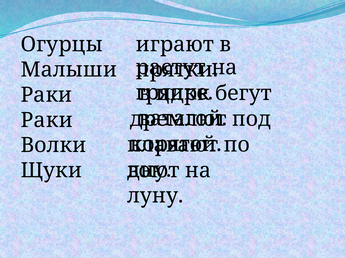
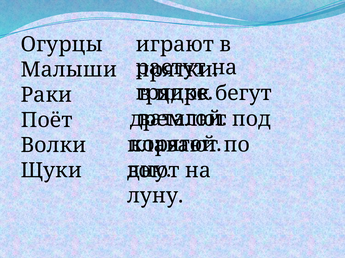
Раки at (47, 120): Раки -> Поёт
